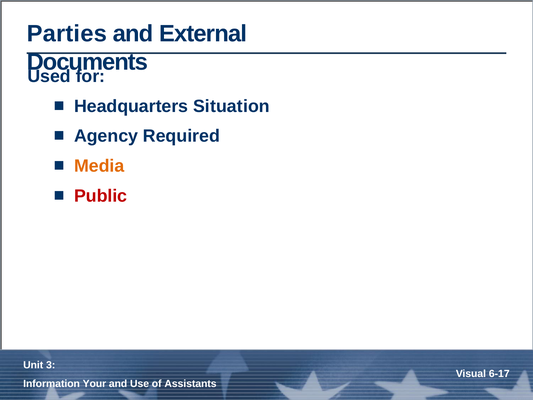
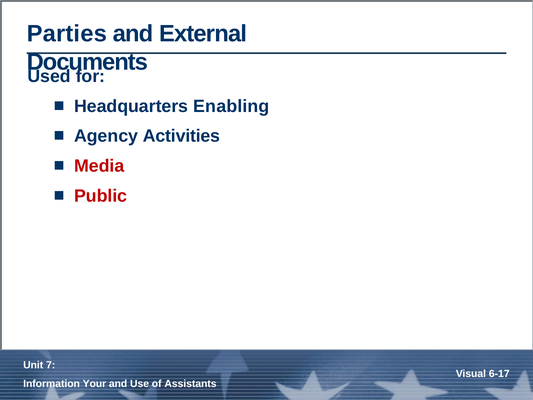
Situation: Situation -> Enabling
Required: Required -> Activities
Media colour: orange -> red
3: 3 -> 7
